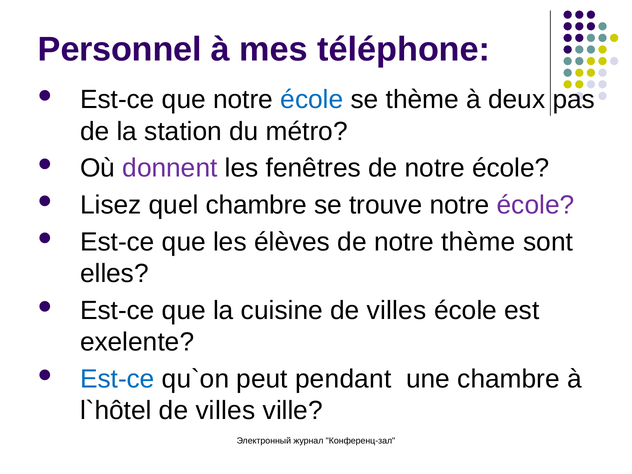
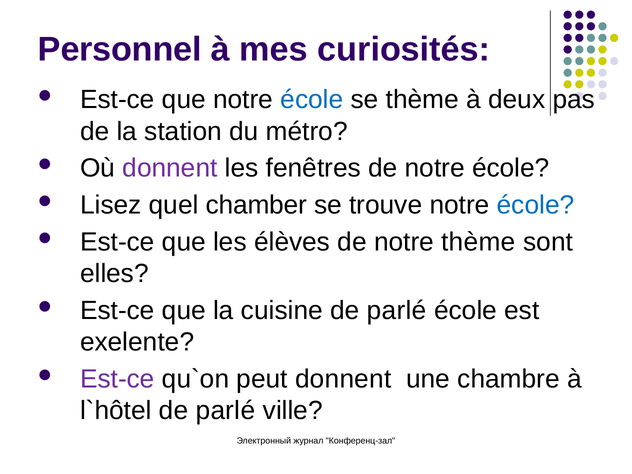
téléphone: téléphone -> curiosités
chambrе: chambrе -> chamber
école at (536, 205) colour: purple -> blue
cuisine de villes: villes -> parlé
Est-ce at (117, 379) colour: blue -> purple
peut pendant: pendant -> donnent
villes at (225, 411): villes -> parlé
